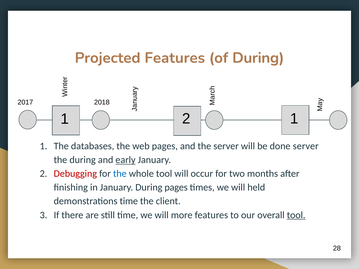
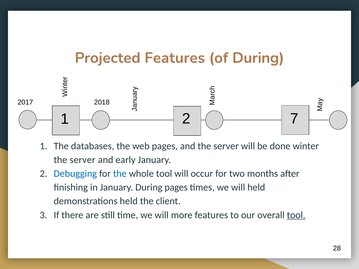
1 1: 1 -> 7
done server: server -> winter
during at (83, 160): during -> server
early underline: present -> none
Debugging colour: red -> blue
demonstrations time: time -> held
